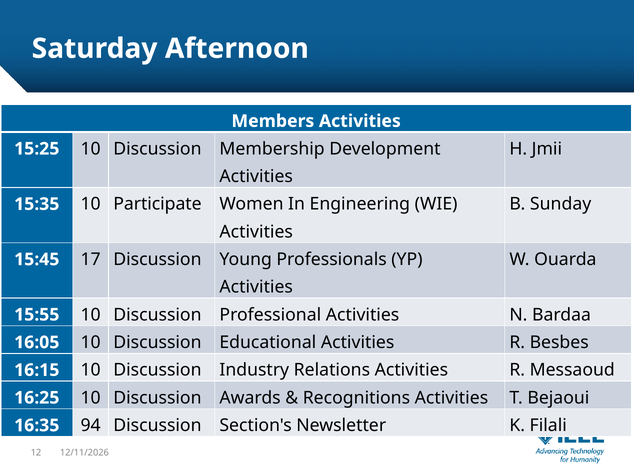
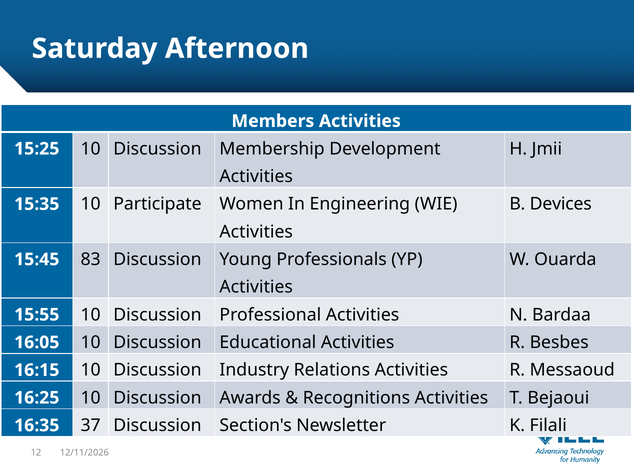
Sunday: Sunday -> Devices
17: 17 -> 83
94: 94 -> 37
